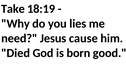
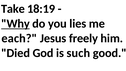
Why underline: none -> present
need: need -> each
cause: cause -> freely
born: born -> such
